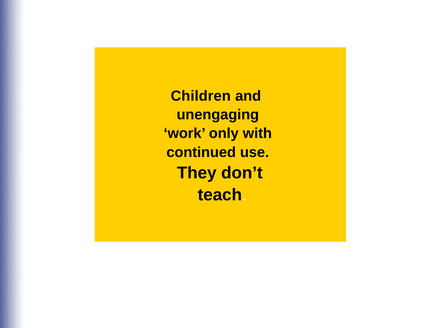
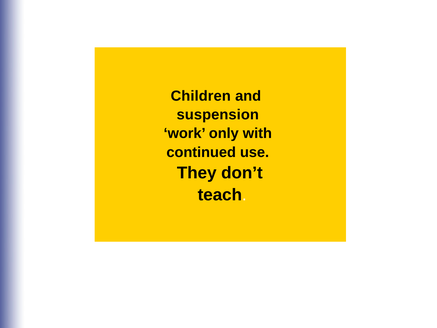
unengaging: unengaging -> suspension
